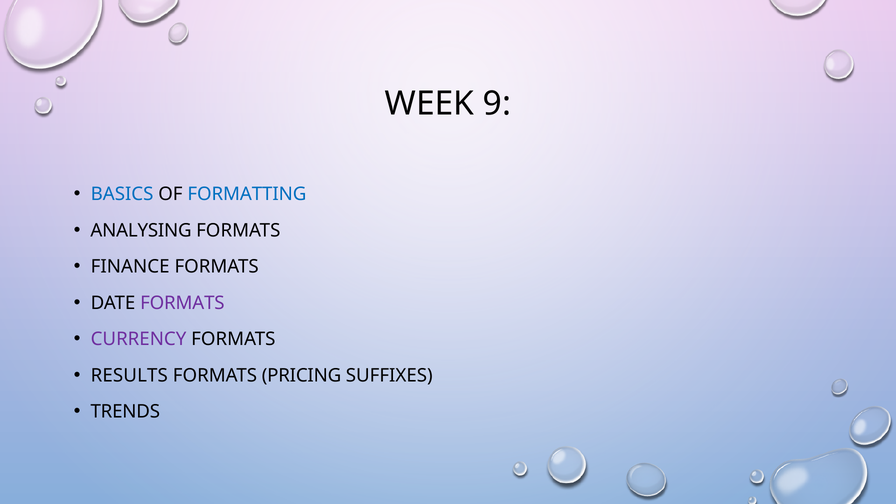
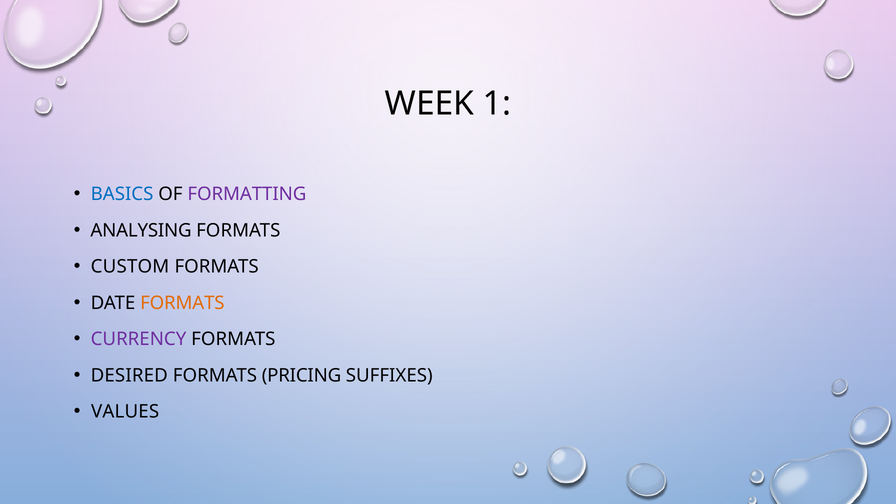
9: 9 -> 1
FORMATTING colour: blue -> purple
FINANCE: FINANCE -> CUSTOM
FORMATS at (182, 303) colour: purple -> orange
RESULTS: RESULTS -> DESIRED
TRENDS: TRENDS -> VALUES
